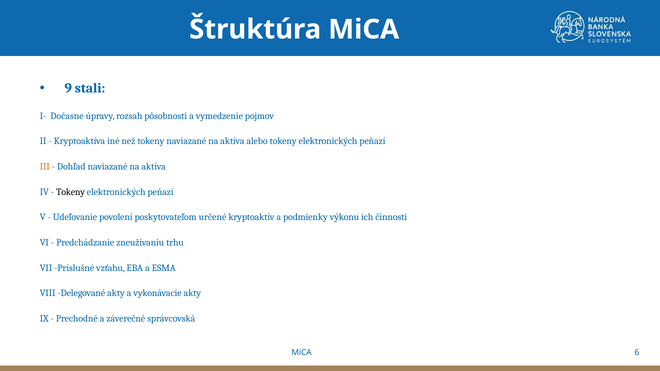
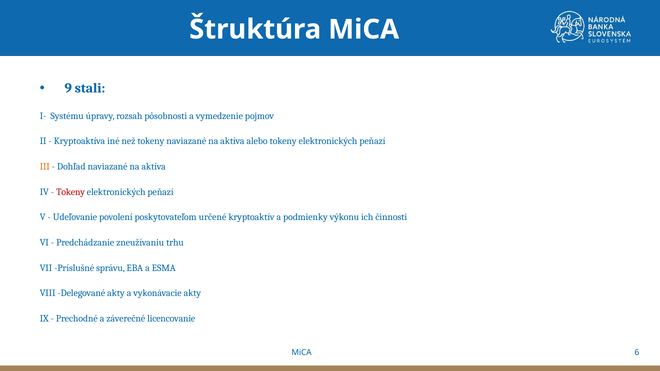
Dočasne: Dočasne -> Systému
Tokeny at (71, 192) colour: black -> red
vzťahu: vzťahu -> správu
správcovská: správcovská -> licencovanie
